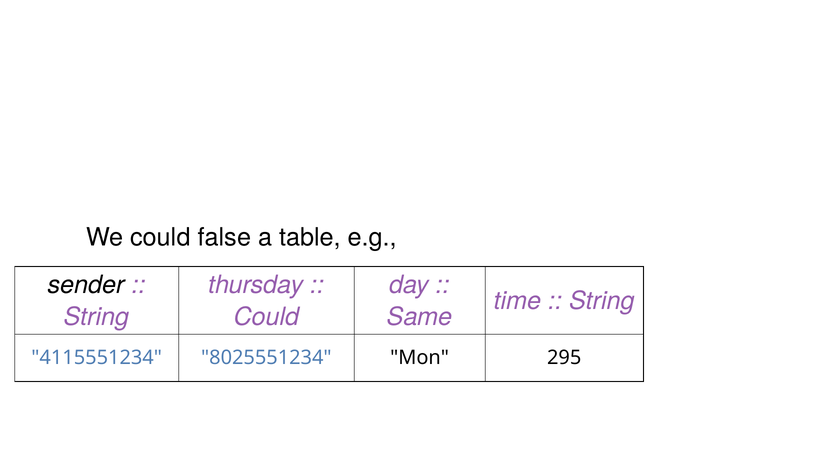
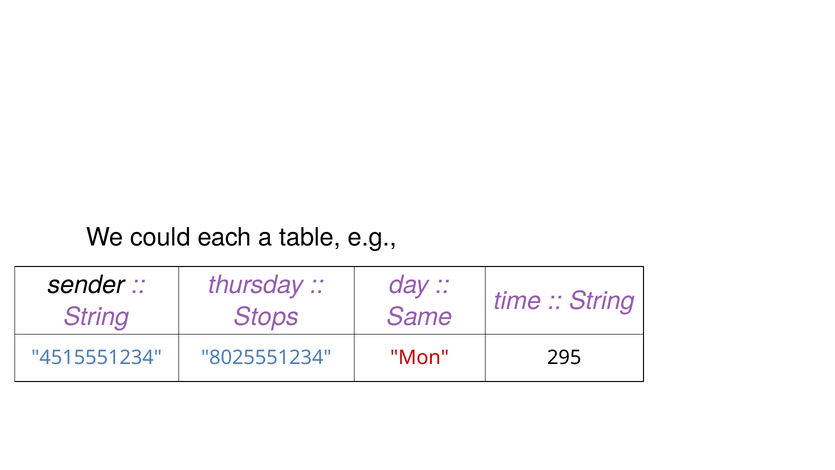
false: false -> each
Could at (266, 316): Could -> Stops
4115551234: 4115551234 -> 4515551234
Mon colour: black -> red
